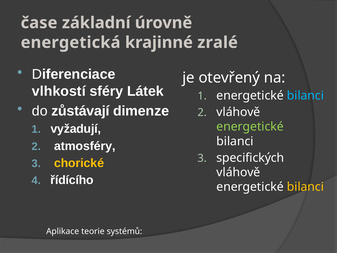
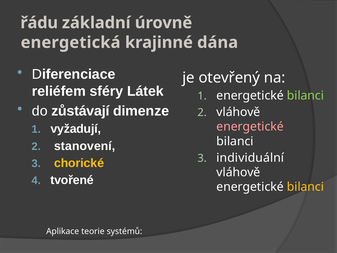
čase: čase -> řádu
zralé: zralé -> dána
vlhkostí: vlhkostí -> reliéfem
bilanci at (305, 95) colour: light blue -> light green
energetické at (250, 127) colour: light green -> pink
atmosféry: atmosféry -> stanovení
specifických: specifických -> individuální
řídícího: řídícího -> tvořené
